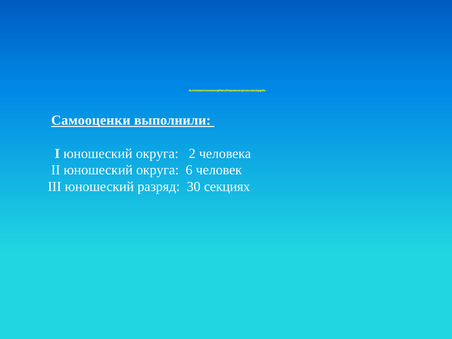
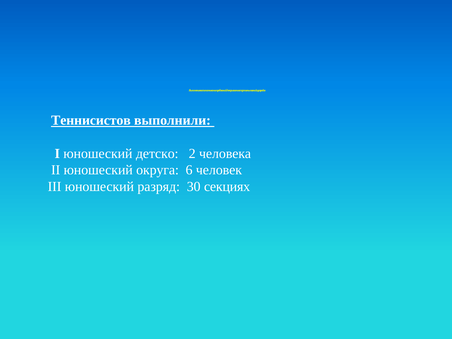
Самооценки: Самооценки -> Теннисистов
I юношеский округа: округа -> детско
